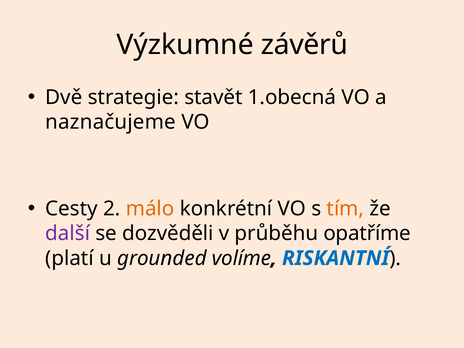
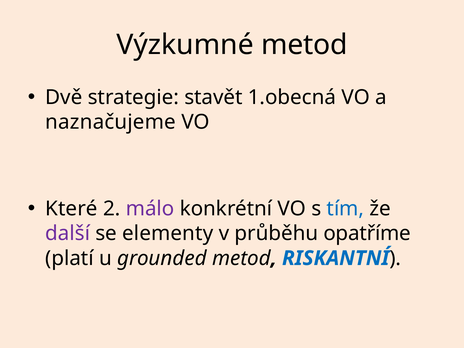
Výzkumné závěrů: závěrů -> metod
Cesty: Cesty -> Které
málo colour: orange -> purple
tím colour: orange -> blue
dozvěděli: dozvěděli -> elementy
grounded volíme: volíme -> metod
